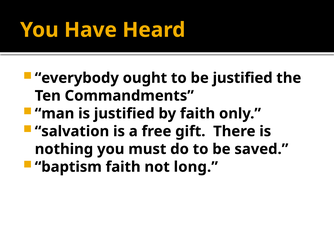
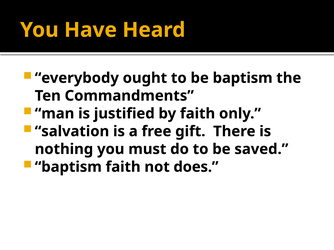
be justified: justified -> baptism
long: long -> does
